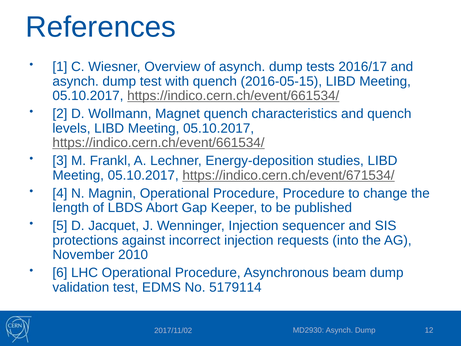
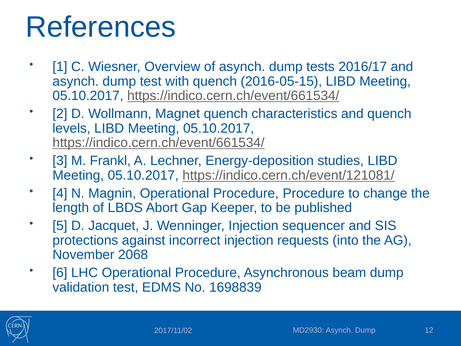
https://indico.cern.ch/event/671534/: https://indico.cern.ch/event/671534/ -> https://indico.cern.ch/event/121081/
2010: 2010 -> 2068
5179114: 5179114 -> 1698839
